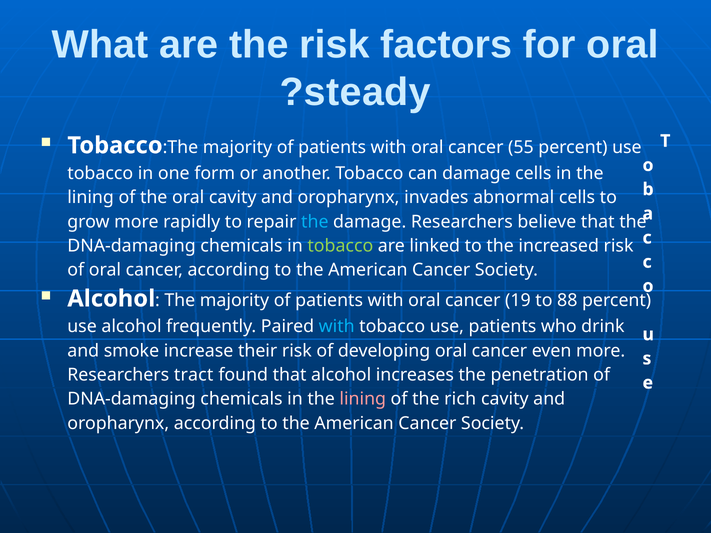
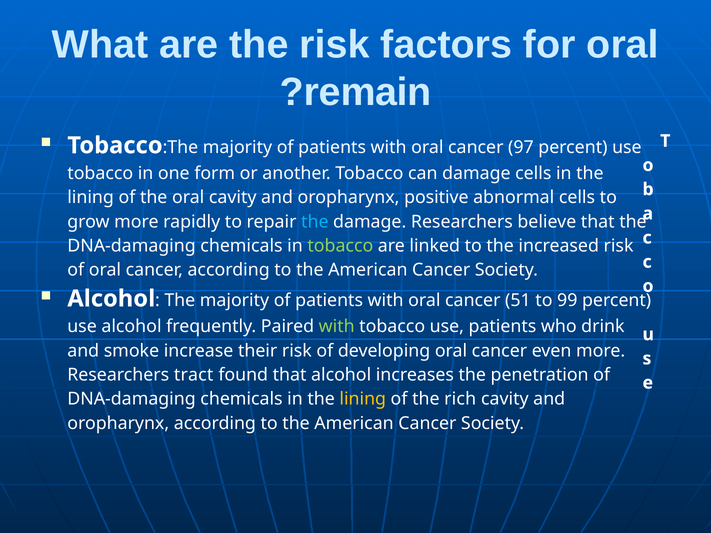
steady: steady -> remain
55: 55 -> 97
invades: invades -> positive
19: 19 -> 51
88: 88 -> 99
with at (337, 327) colour: light blue -> light green
lining at (363, 399) colour: pink -> yellow
